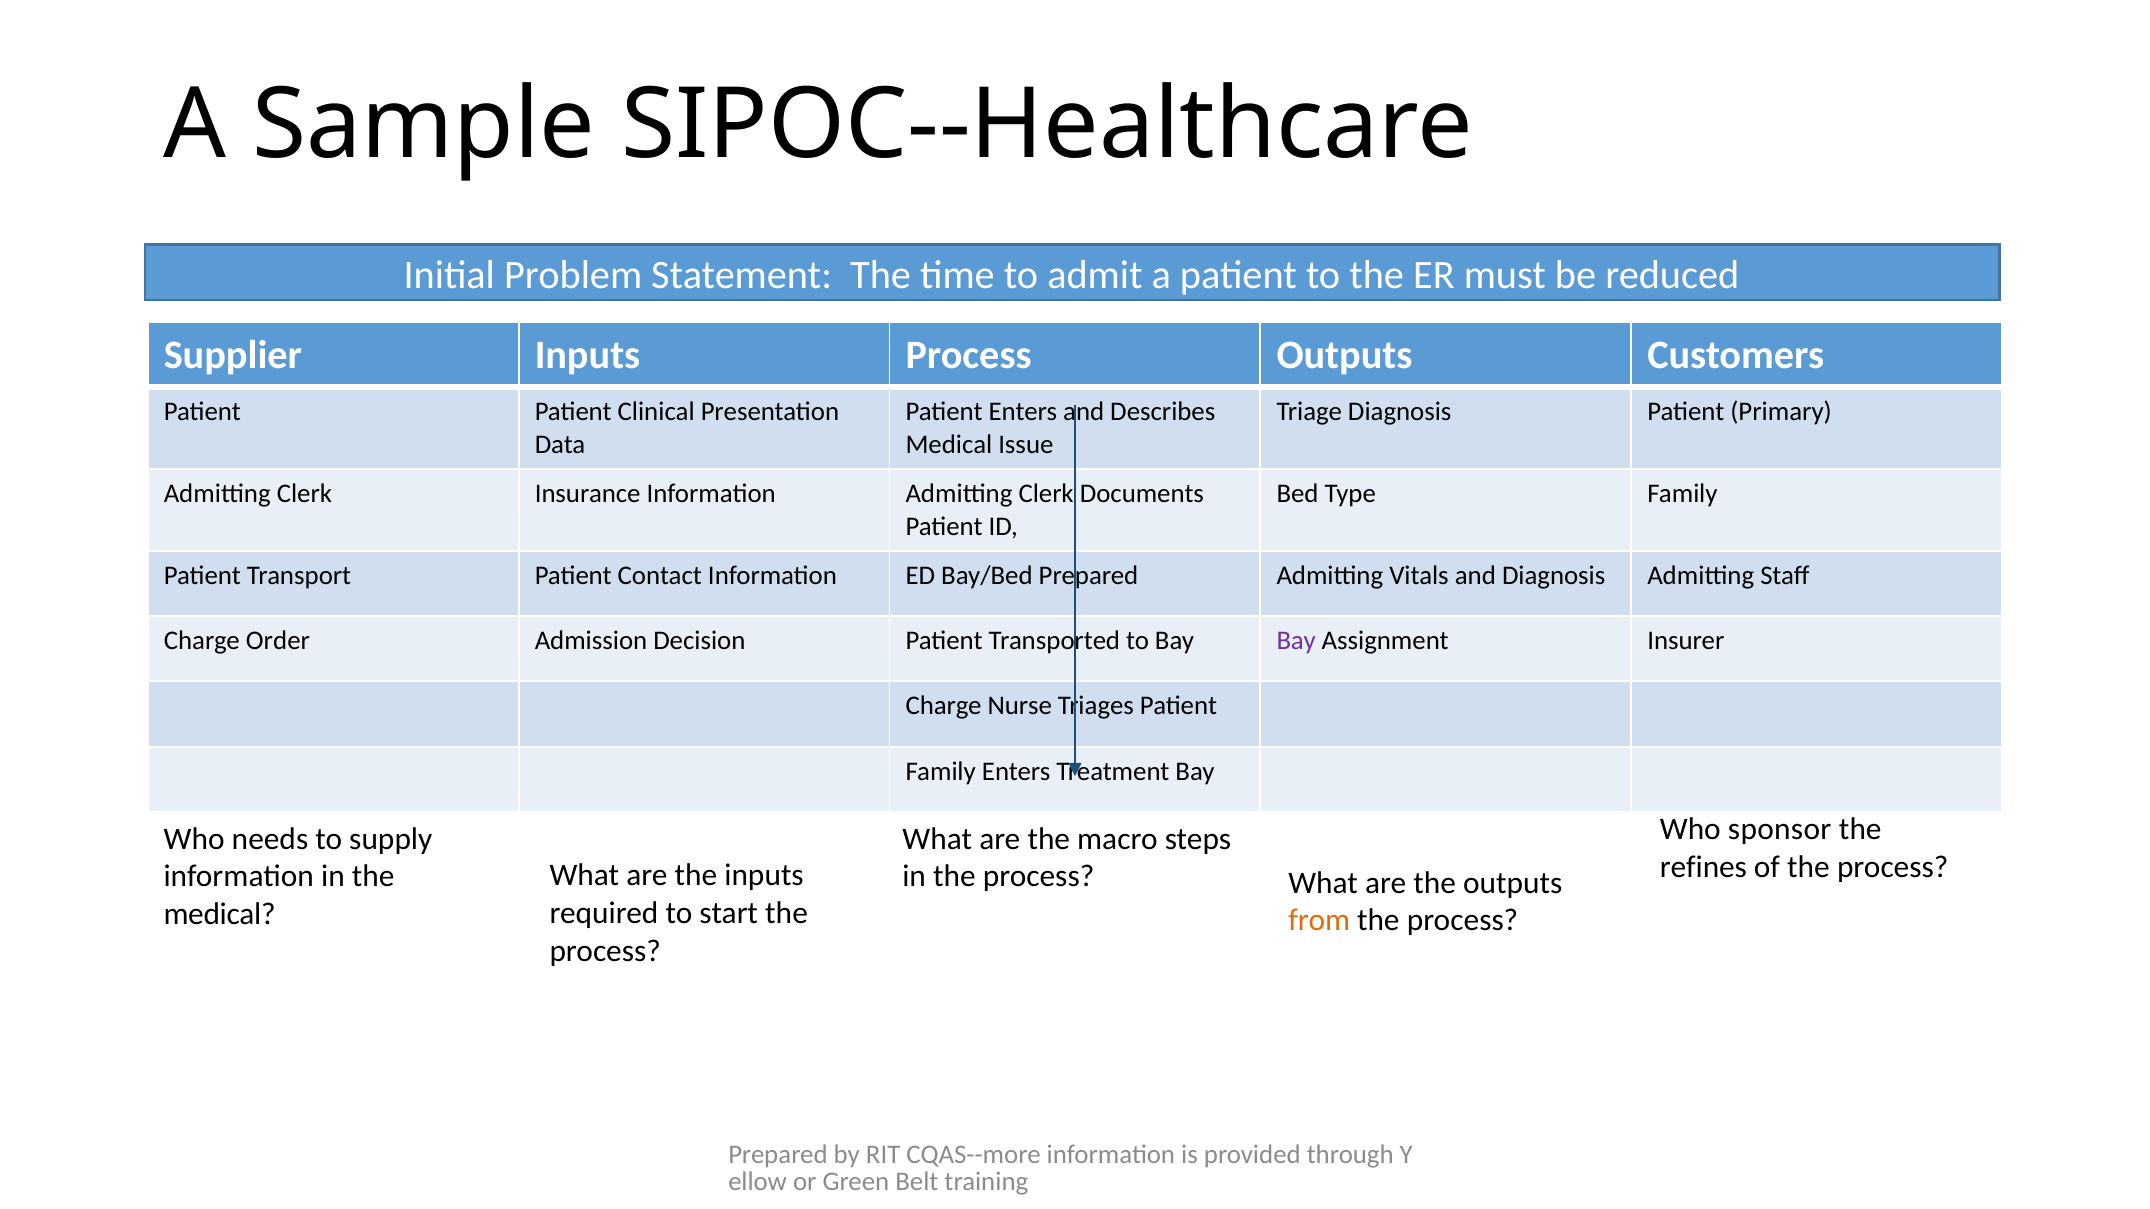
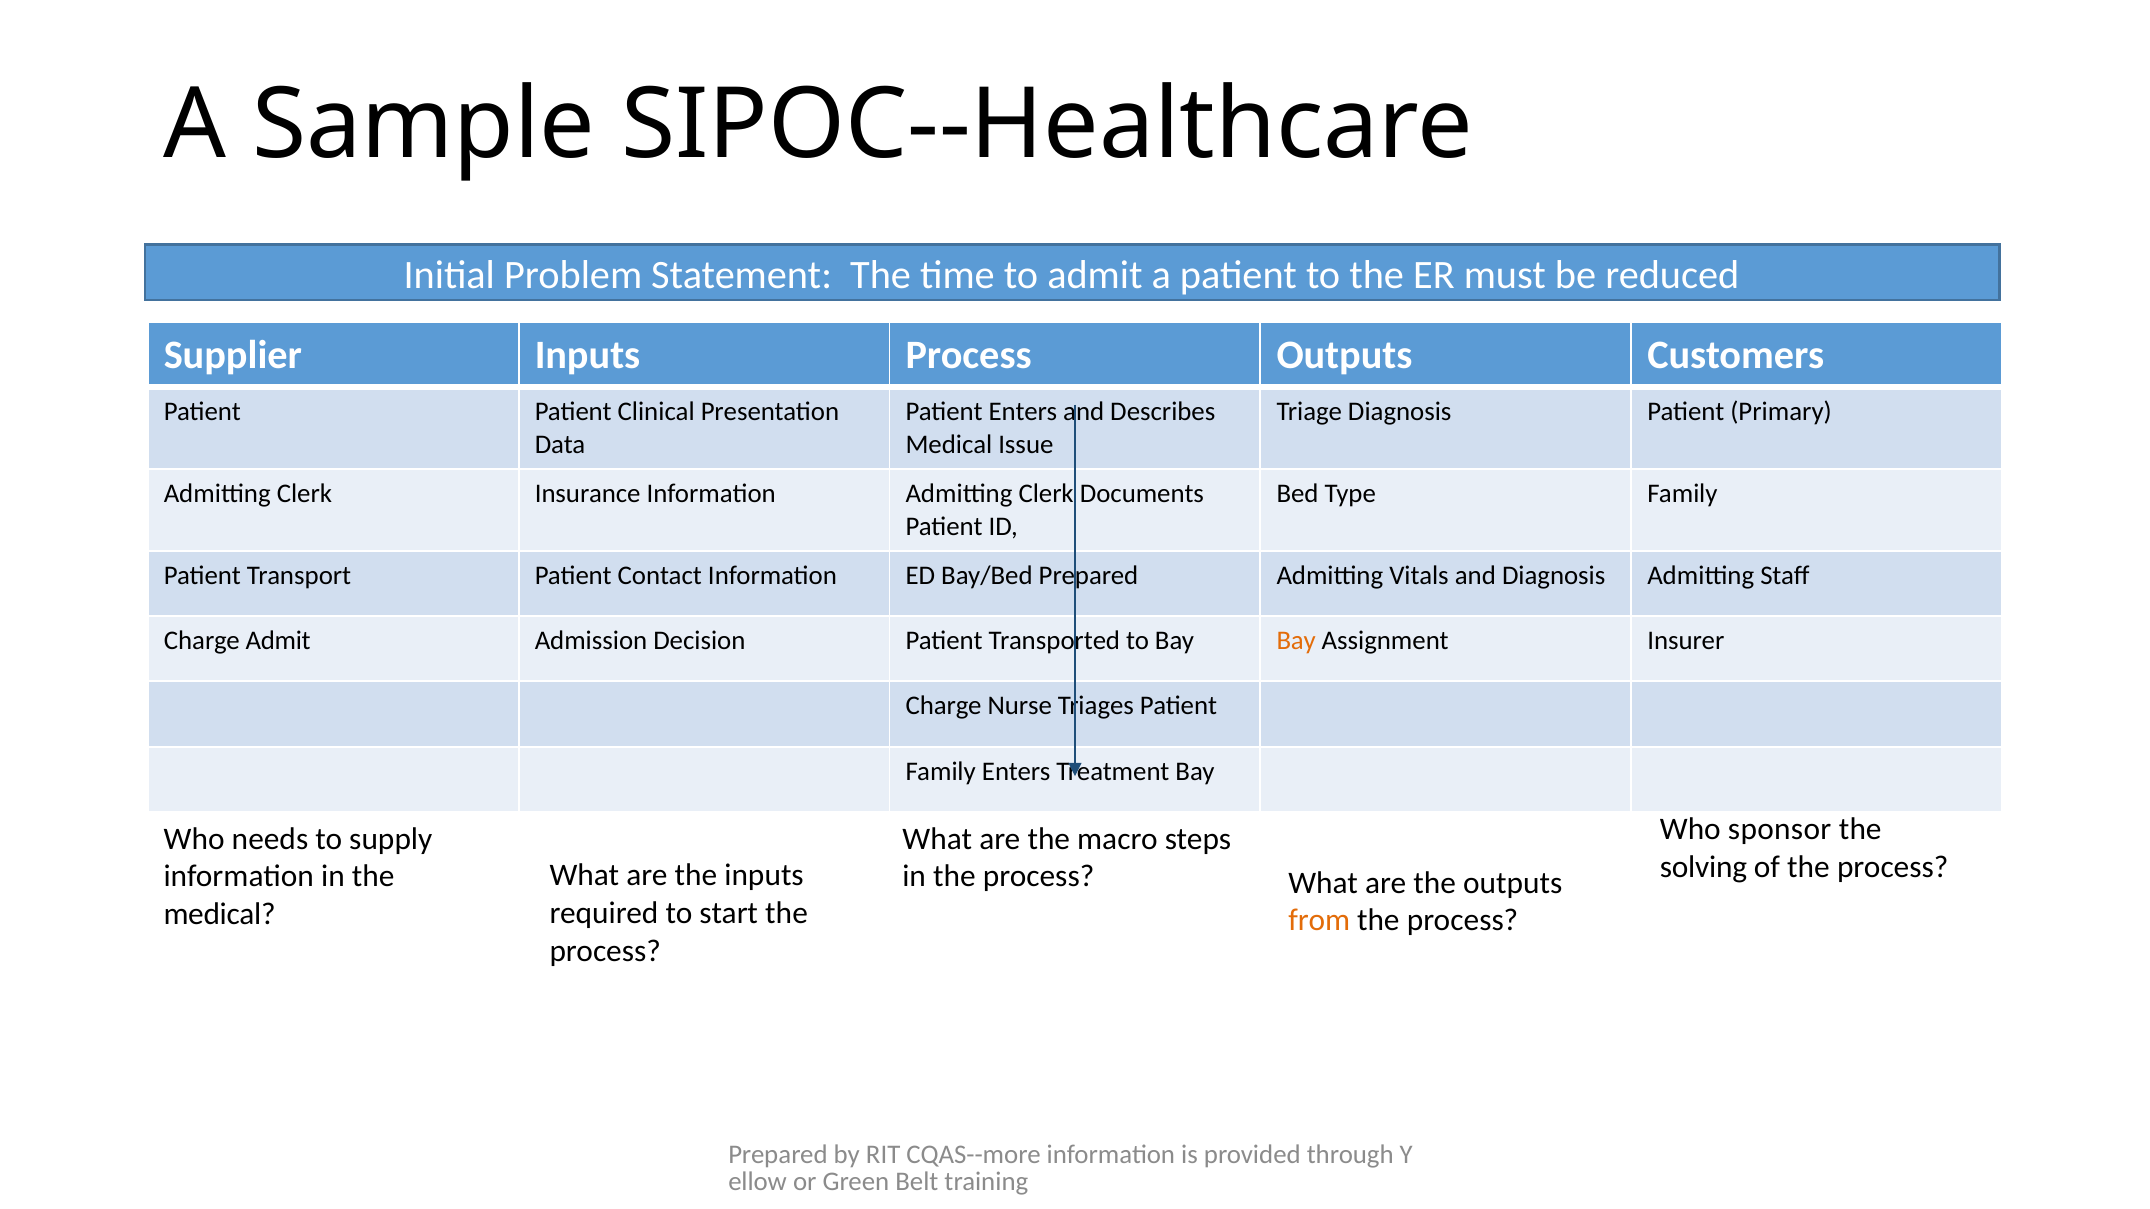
Charge Order: Order -> Admit
Bay at (1296, 641) colour: purple -> orange
refines: refines -> solving
